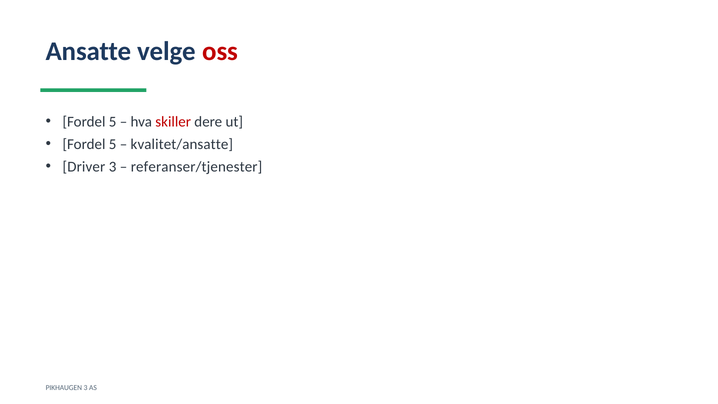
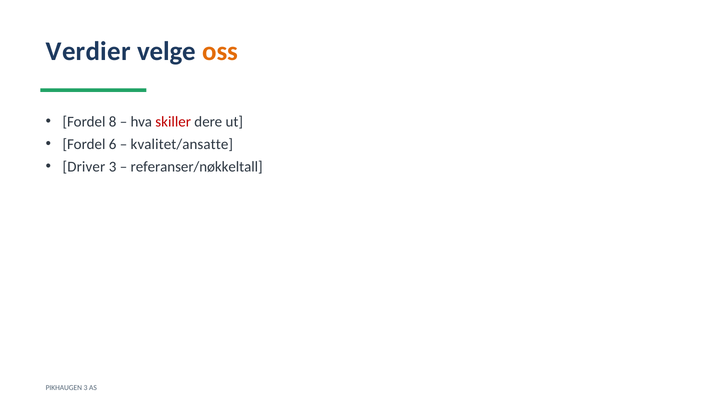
Ansatte: Ansatte -> Verdier
oss colour: red -> orange
5 at (113, 122): 5 -> 8
5 at (113, 144): 5 -> 6
referanser/tjenester: referanser/tjenester -> referanser/nøkkeltall
